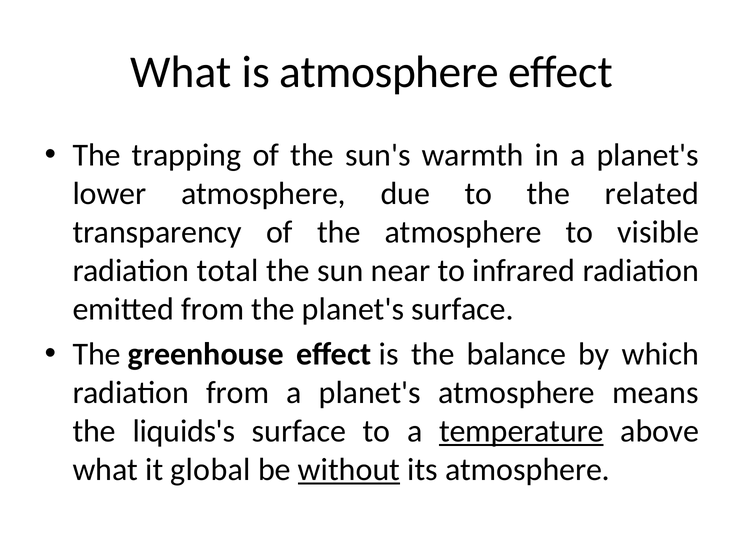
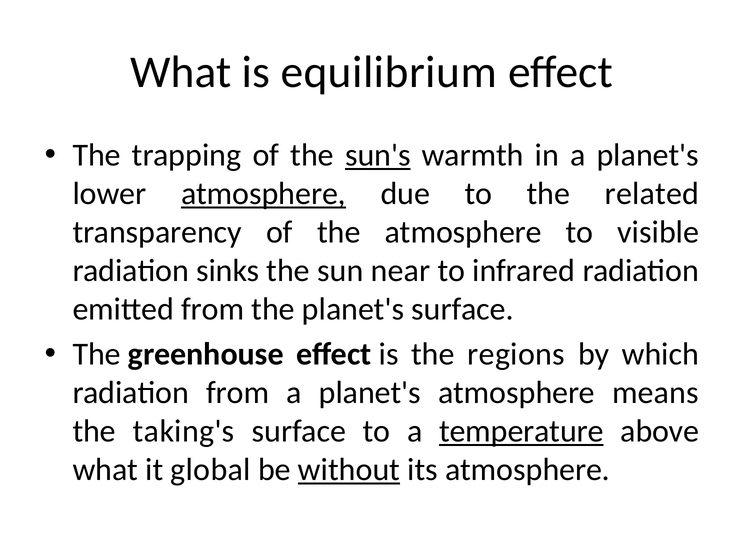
is atmosphere: atmosphere -> equilibrium
sun's underline: none -> present
atmosphere at (264, 194) underline: none -> present
total: total -> sinks
balance: balance -> regions
liquids's: liquids's -> taking's
